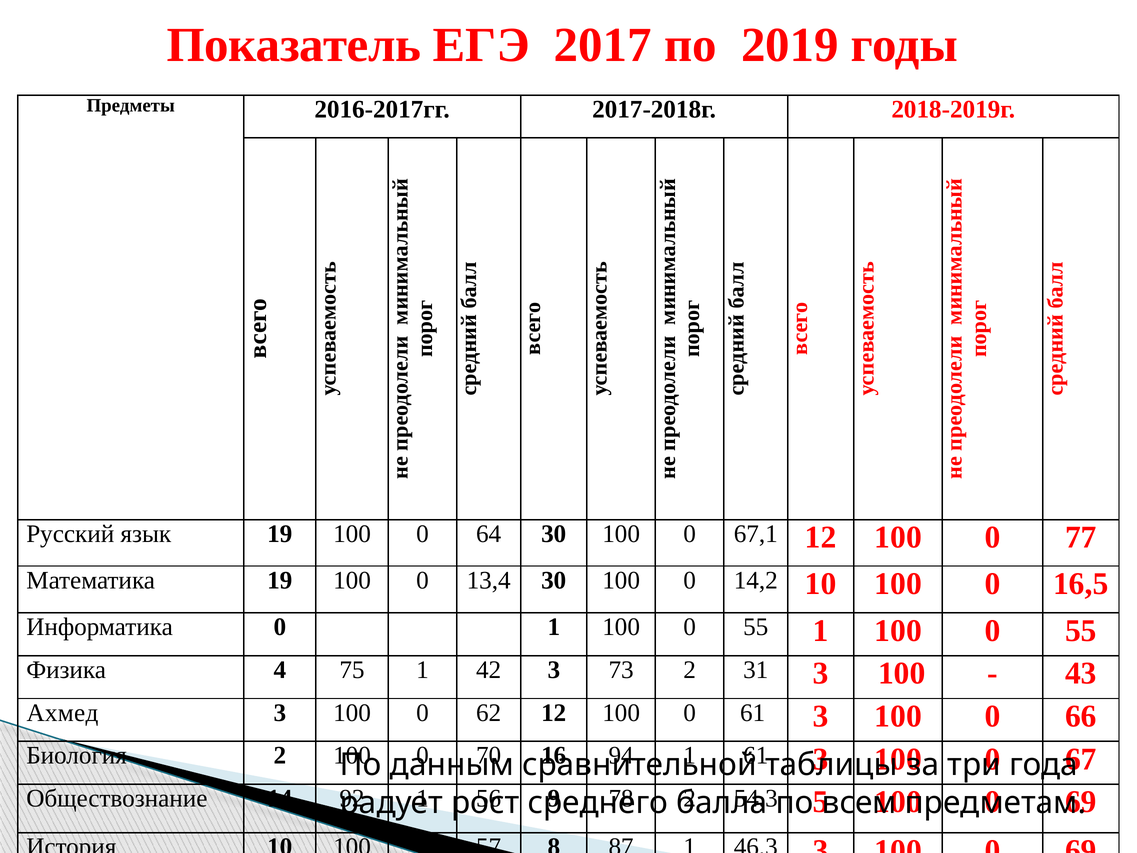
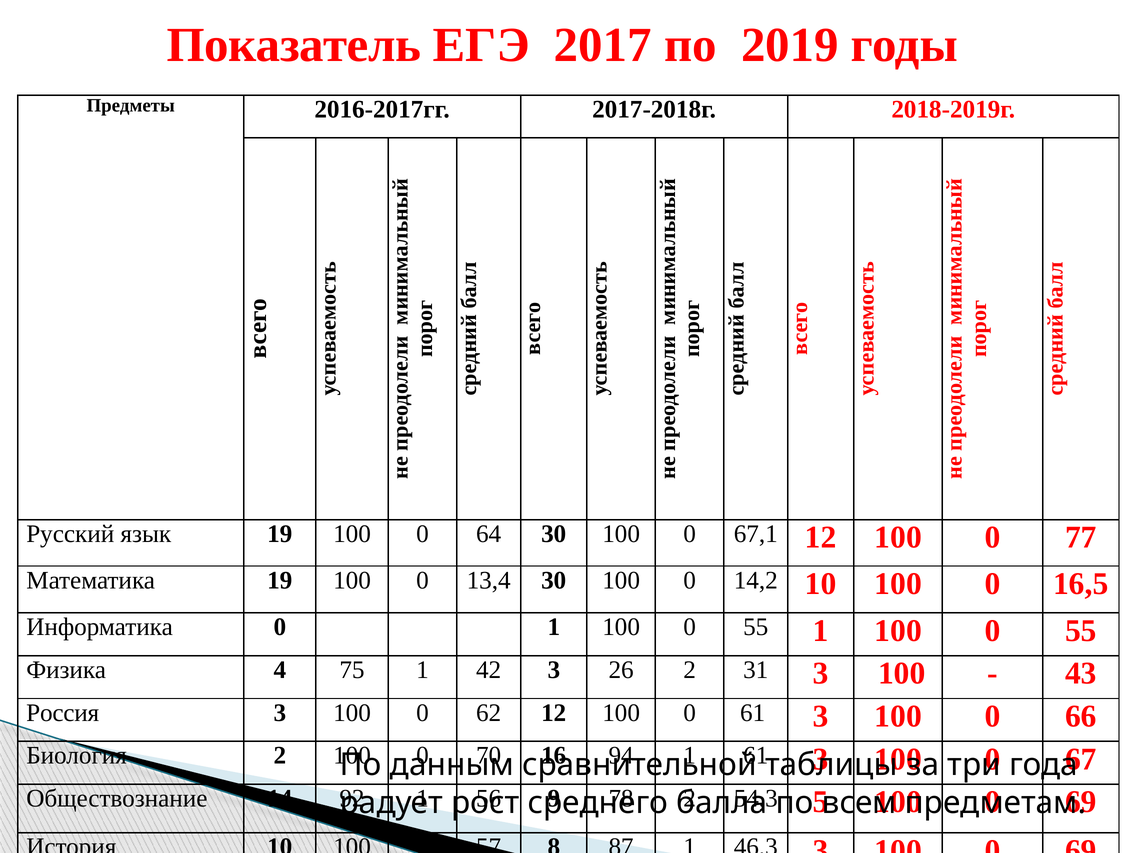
73: 73 -> 26
Ахмед: Ахмед -> Россия
